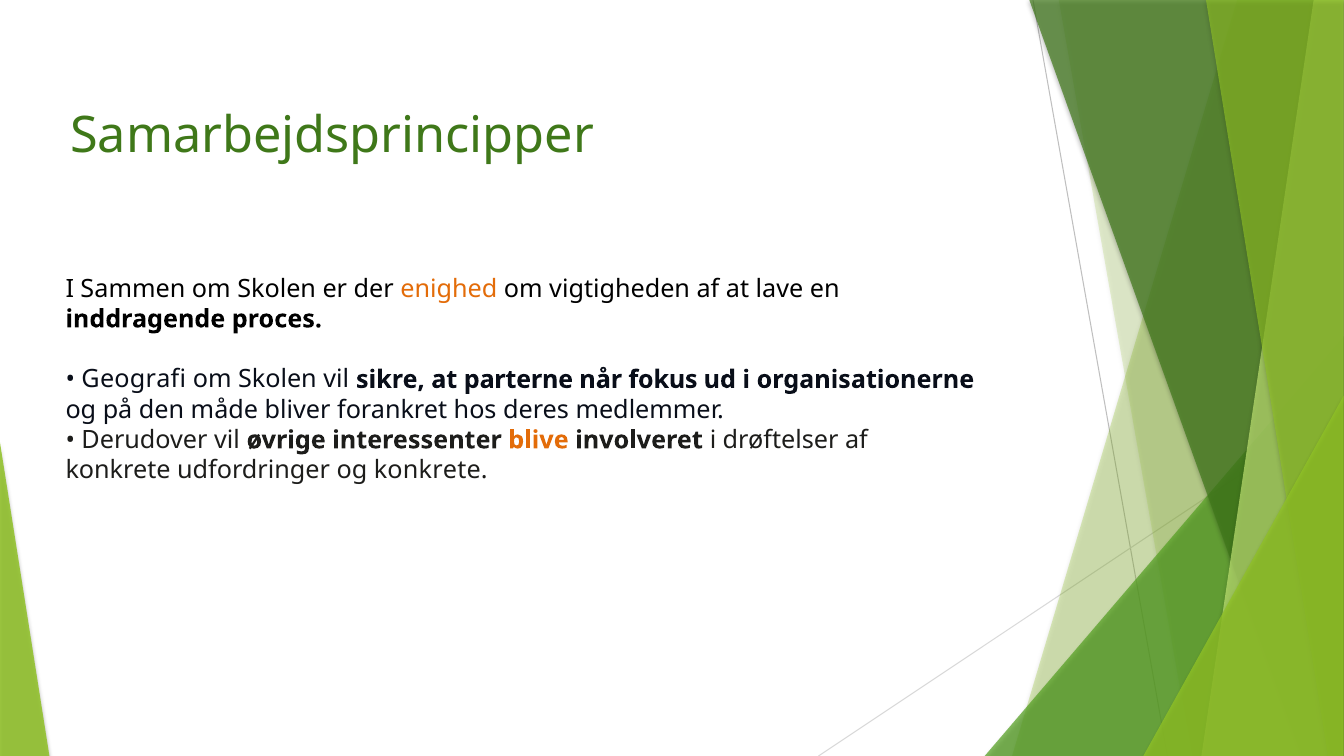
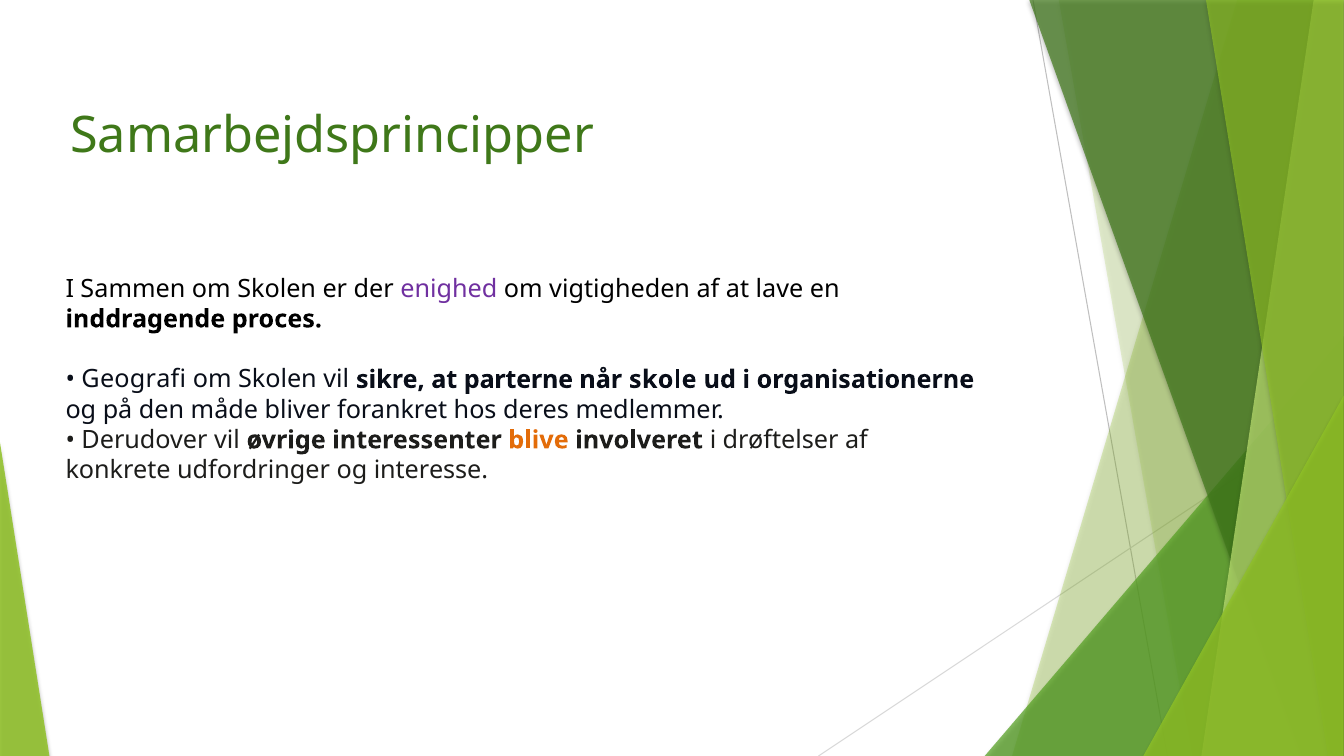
enighed colour: orange -> purple
fokus: fokus -> skole
og konkrete: konkrete -> interesse
